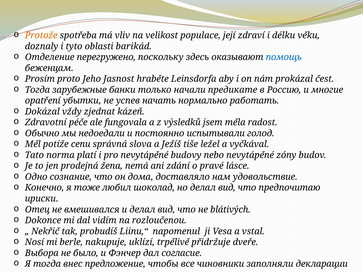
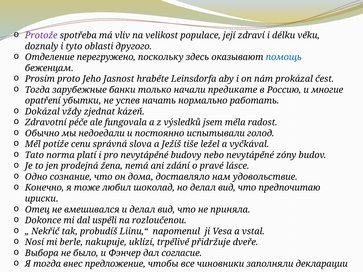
Protože colour: orange -> purple
barikád: barikád -> другого
blátivých: blátivých -> приняла
vidím: vidím -> uspěli
